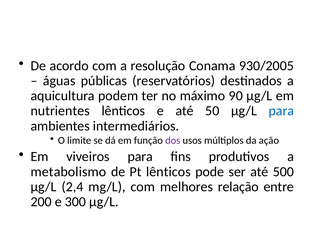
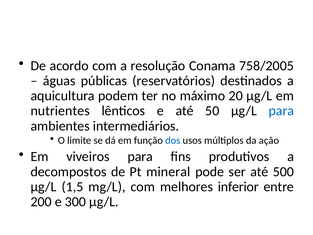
930/2005: 930/2005 -> 758/2005
90: 90 -> 20
dos colour: purple -> blue
metabolismo: metabolismo -> decompostos
Pt lênticos: lênticos -> mineral
2,4: 2,4 -> 1,5
relação: relação -> inferior
